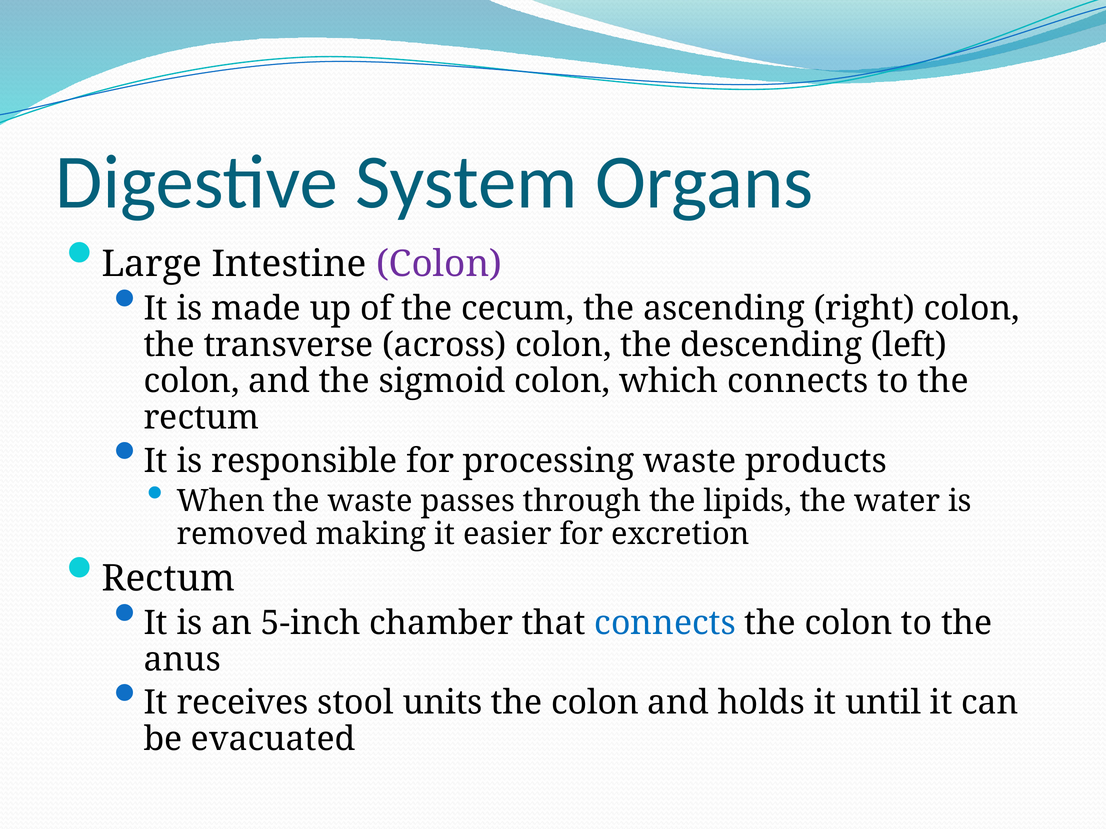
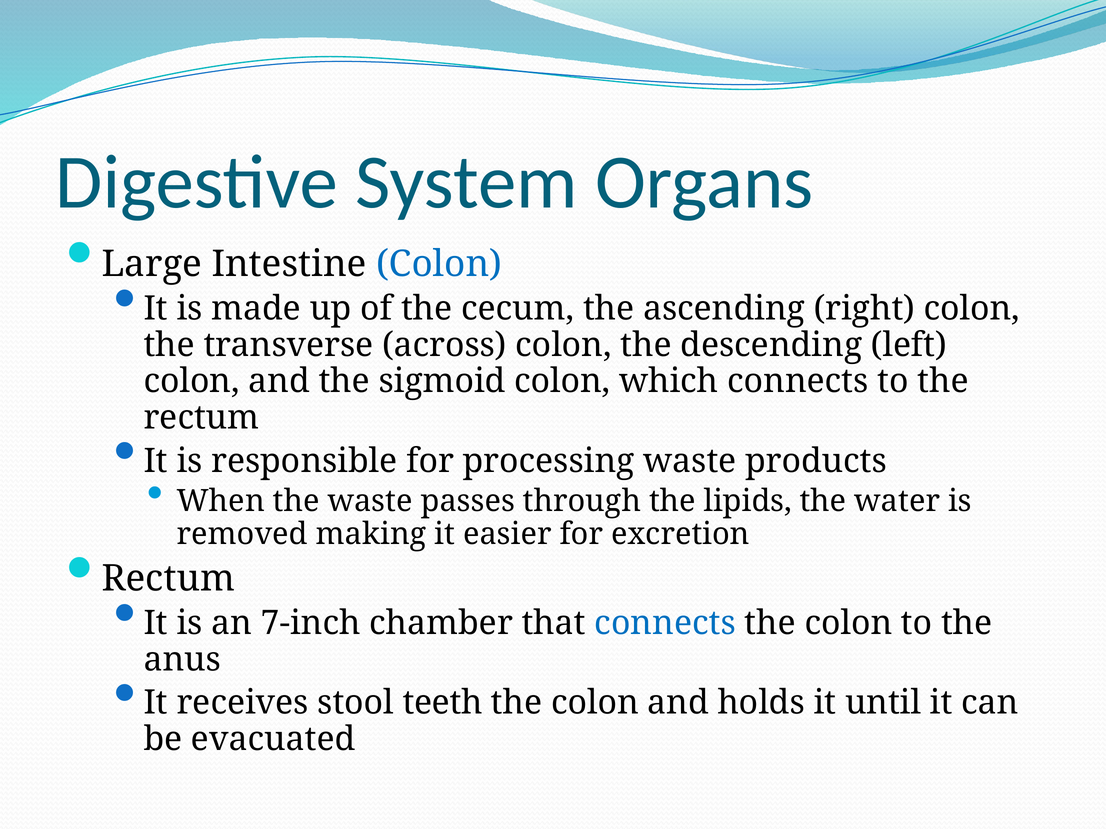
Colon at (439, 264) colour: purple -> blue
5-inch: 5-inch -> 7-inch
units: units -> teeth
